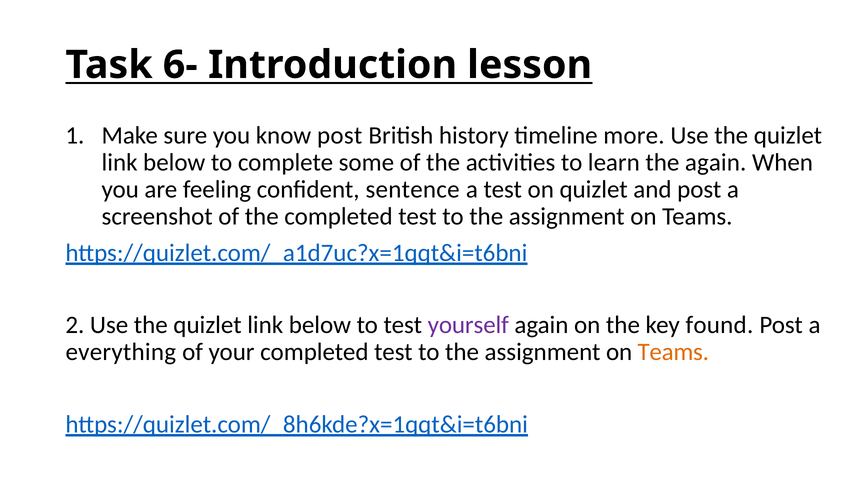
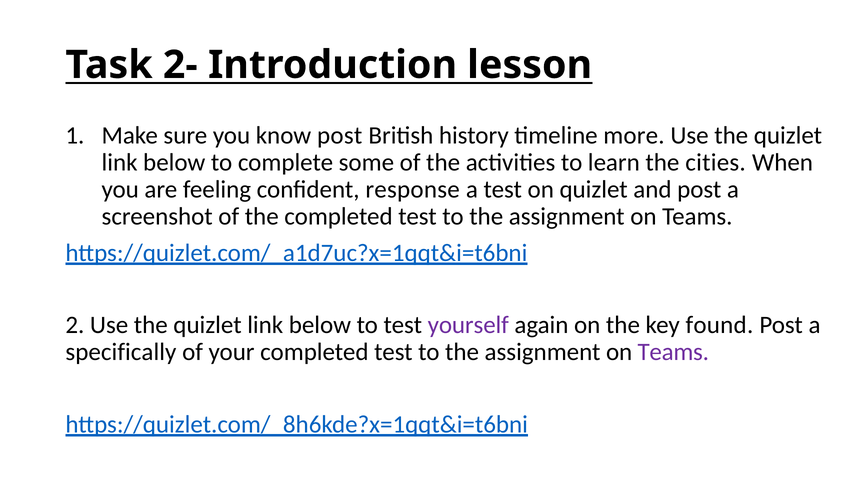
6-: 6- -> 2-
the again: again -> cities
sentence: sentence -> response
everything: everything -> specifically
Teams at (673, 352) colour: orange -> purple
